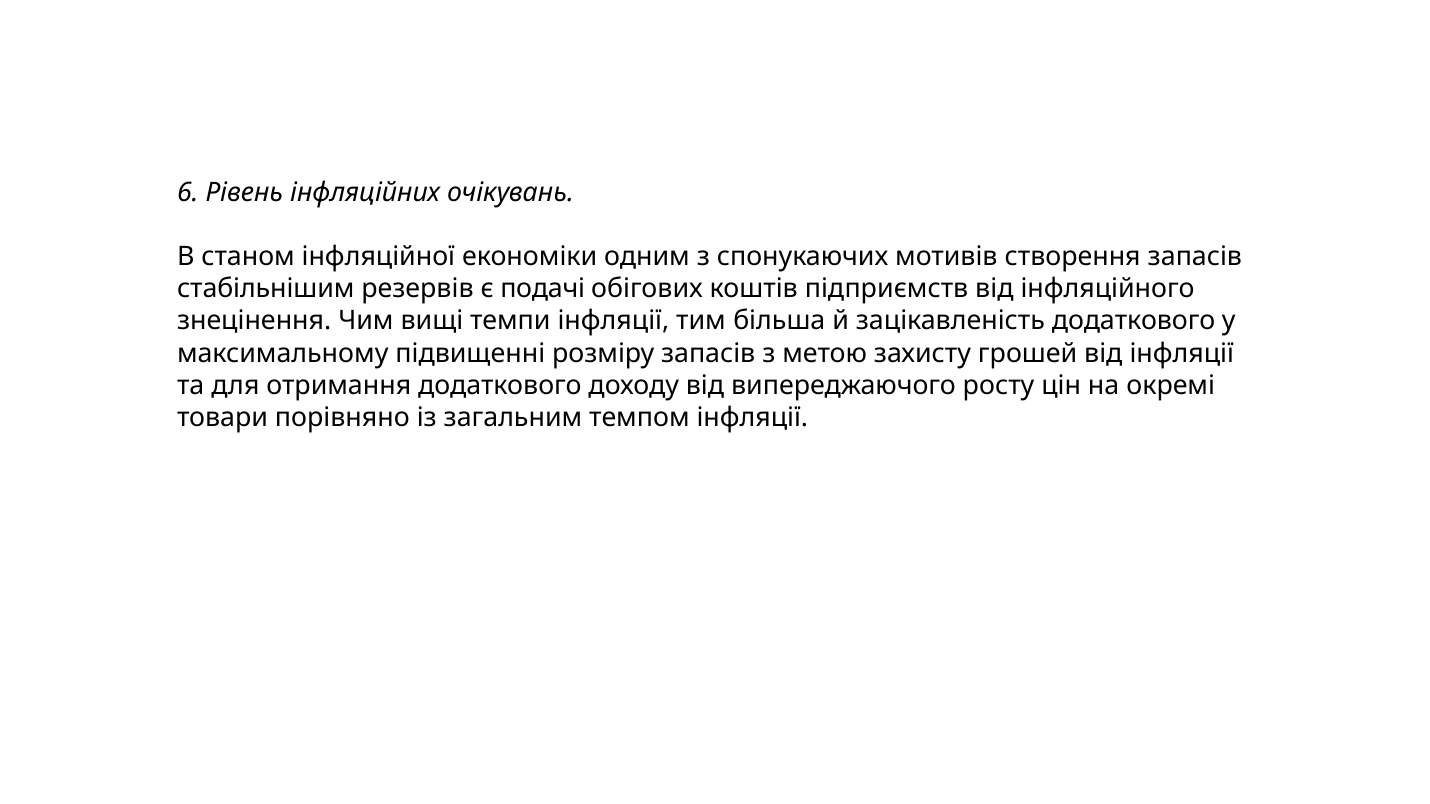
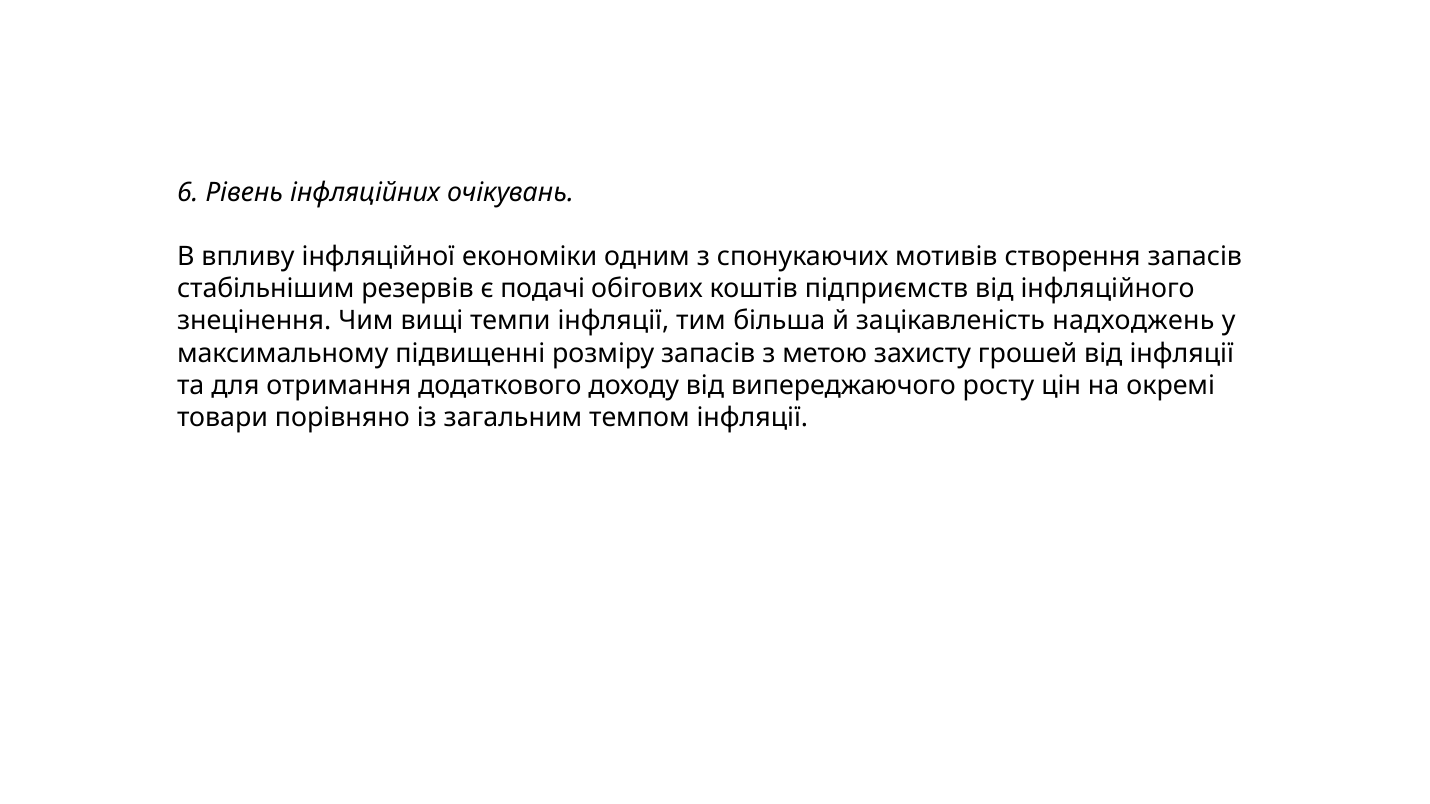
станом: станом -> впливу
зацікавленість додаткового: додаткового -> надходжень
